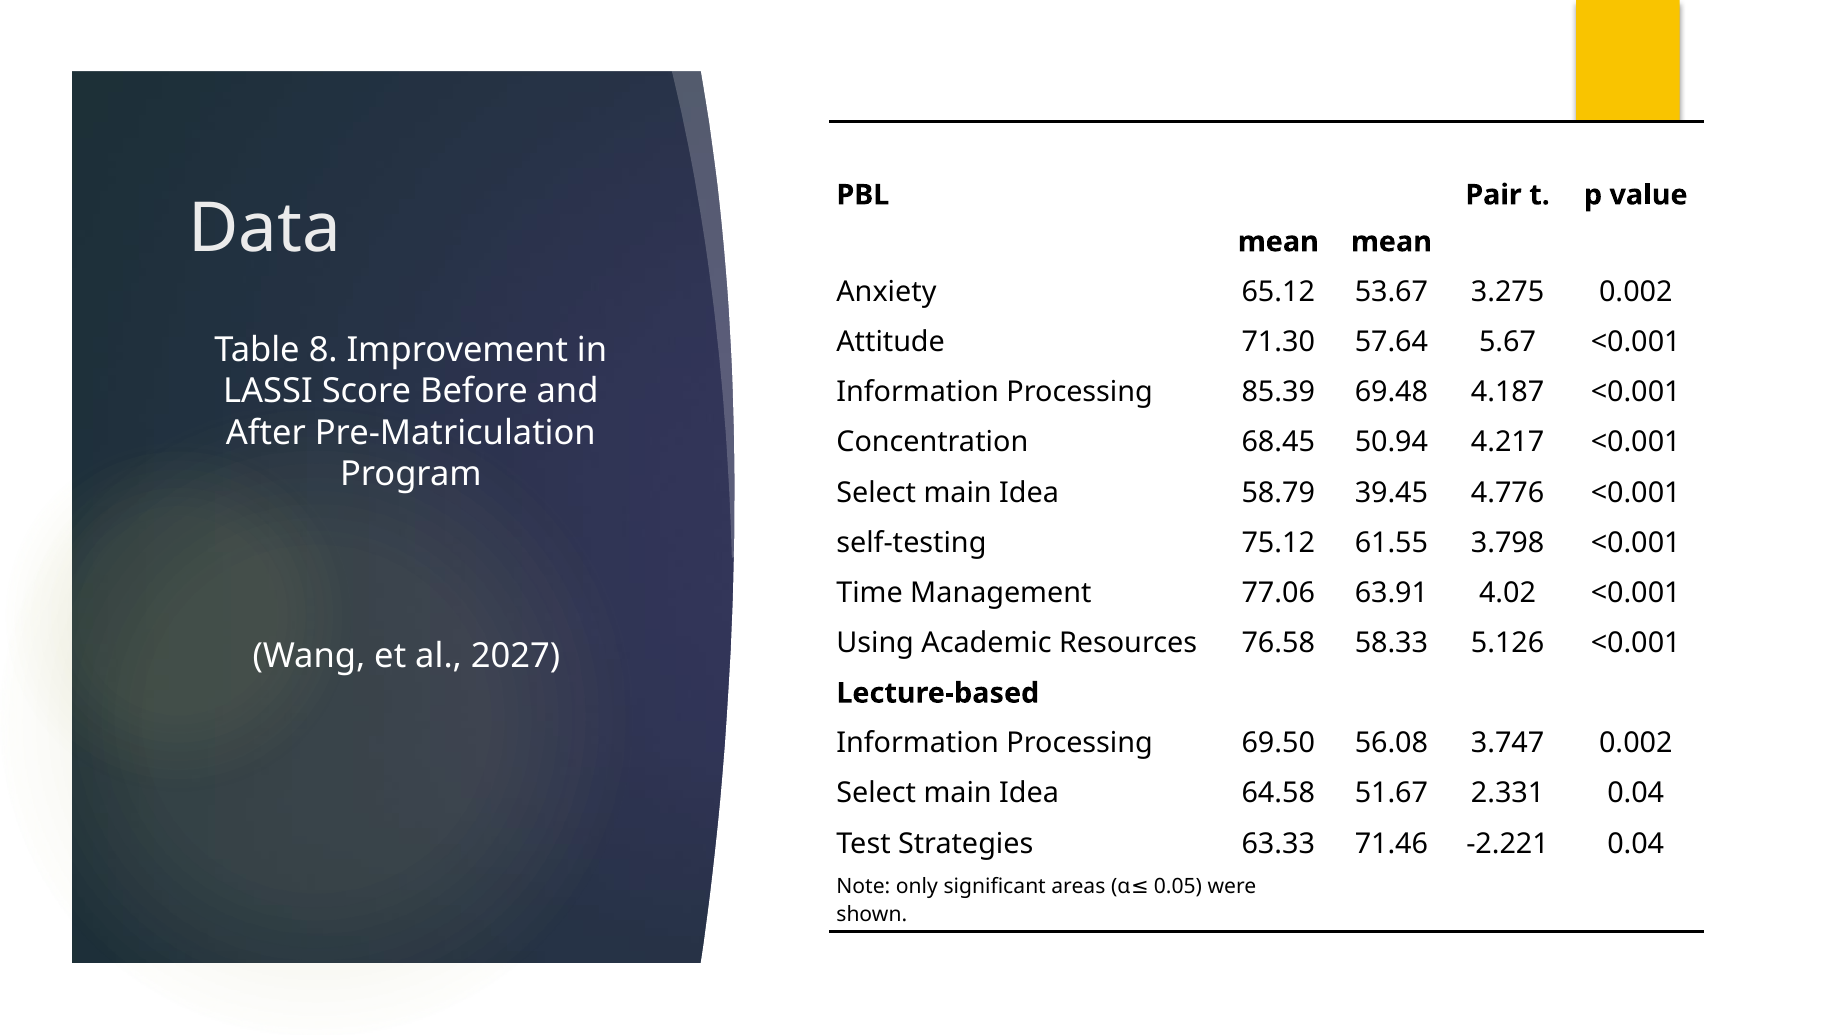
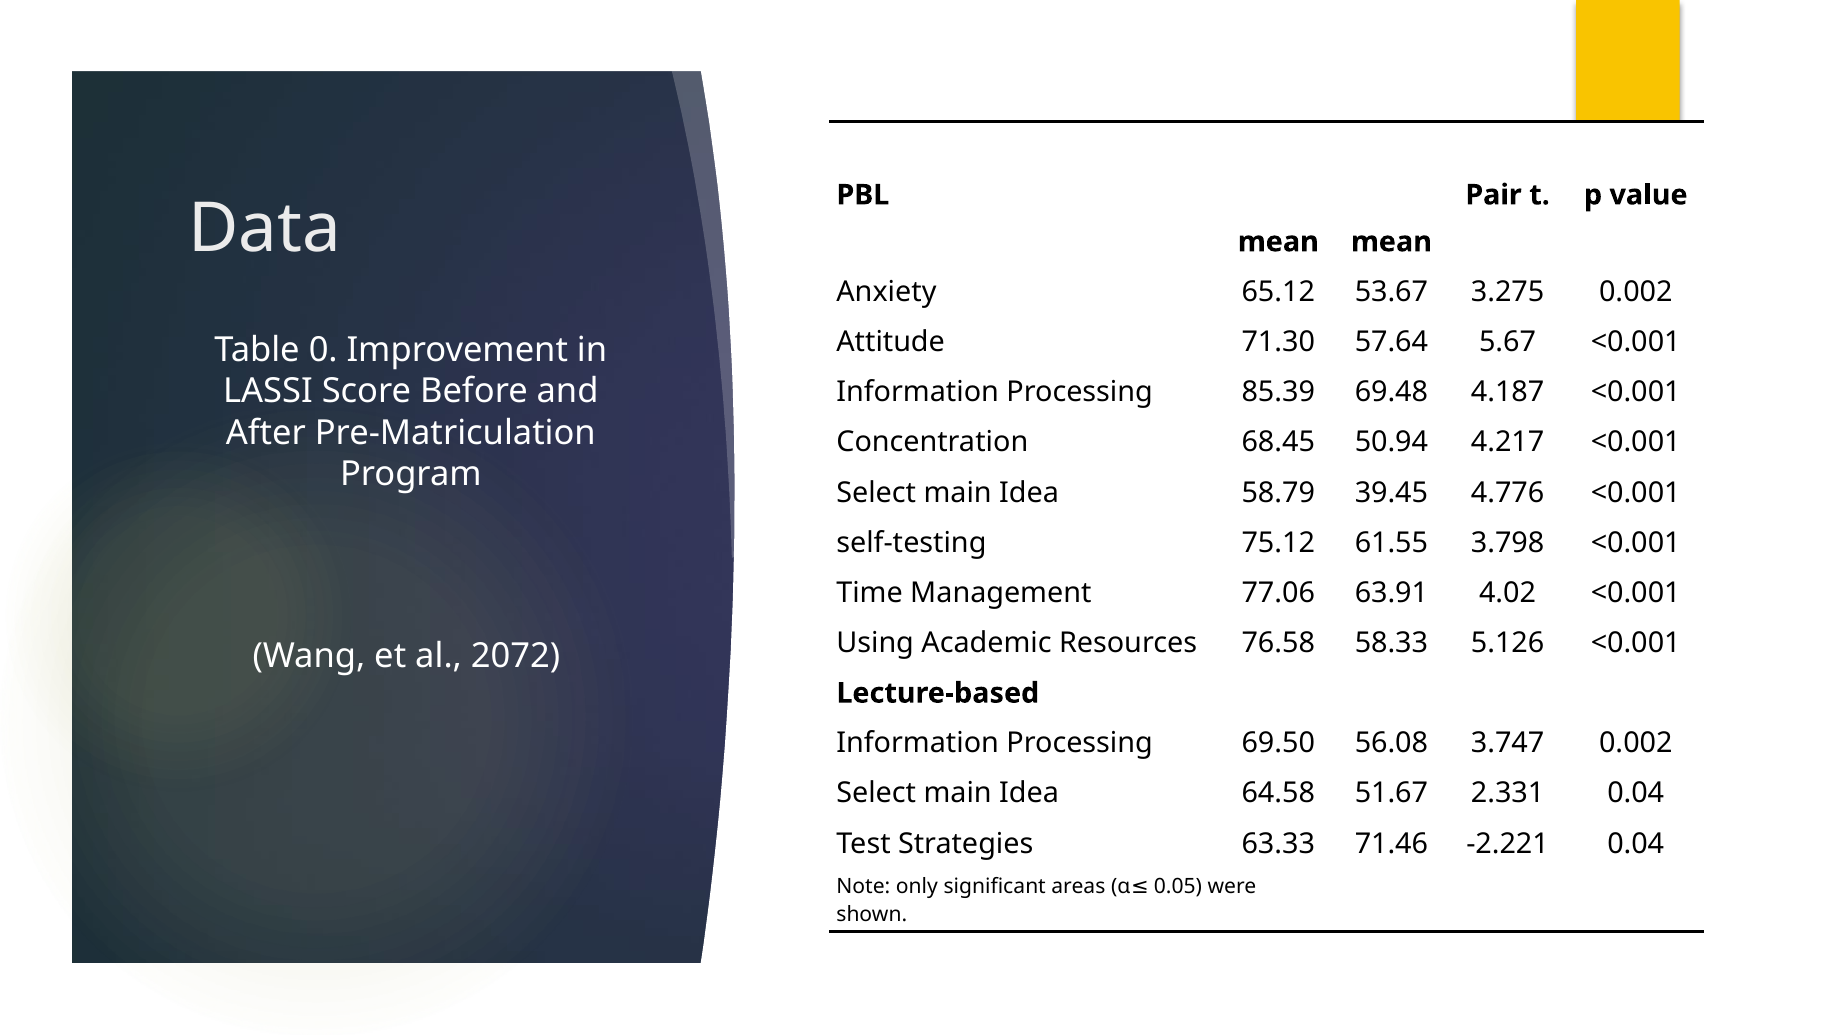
8: 8 -> 0
2027: 2027 -> 2072
